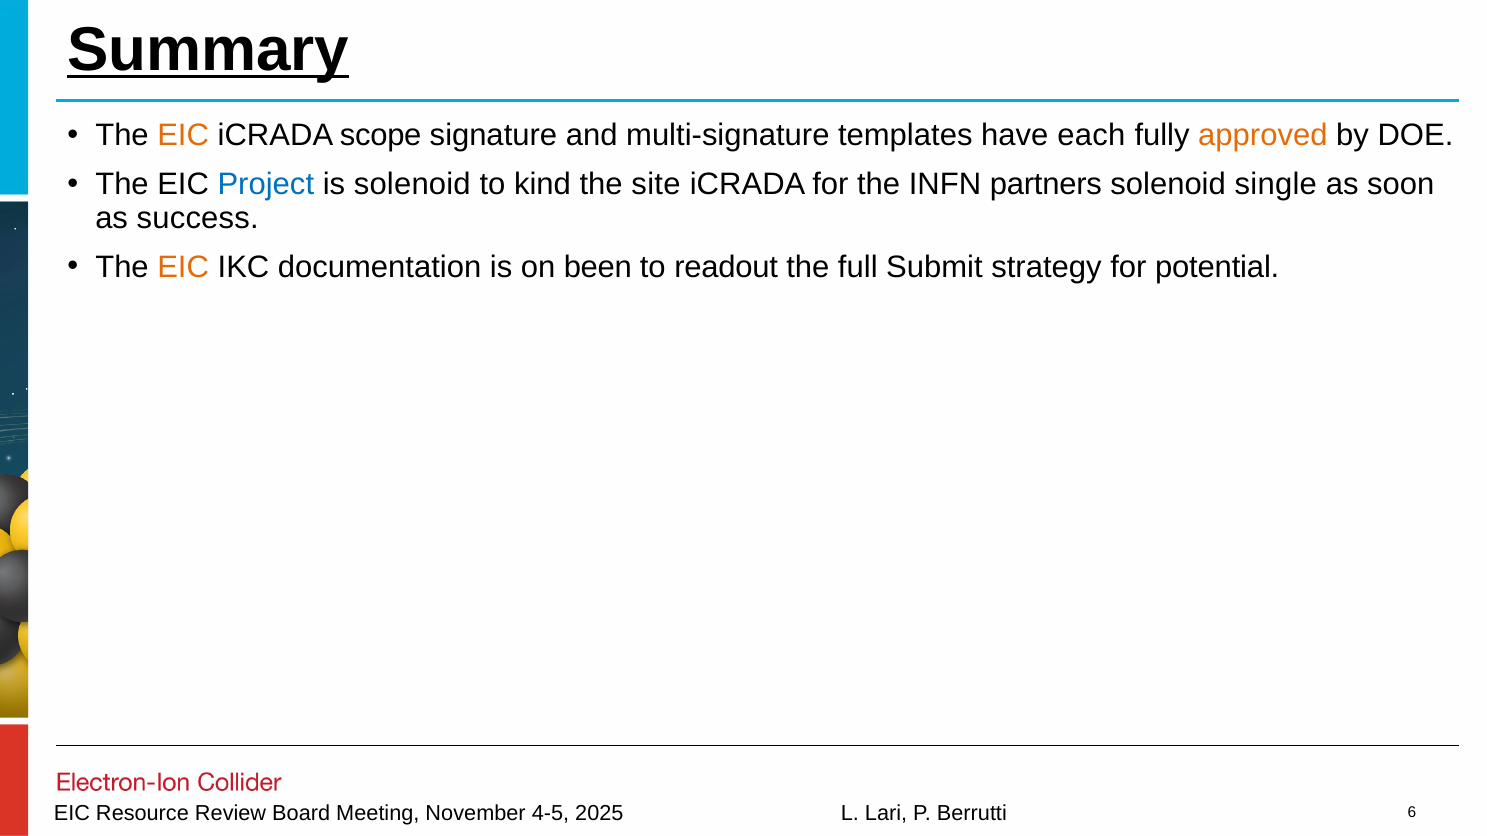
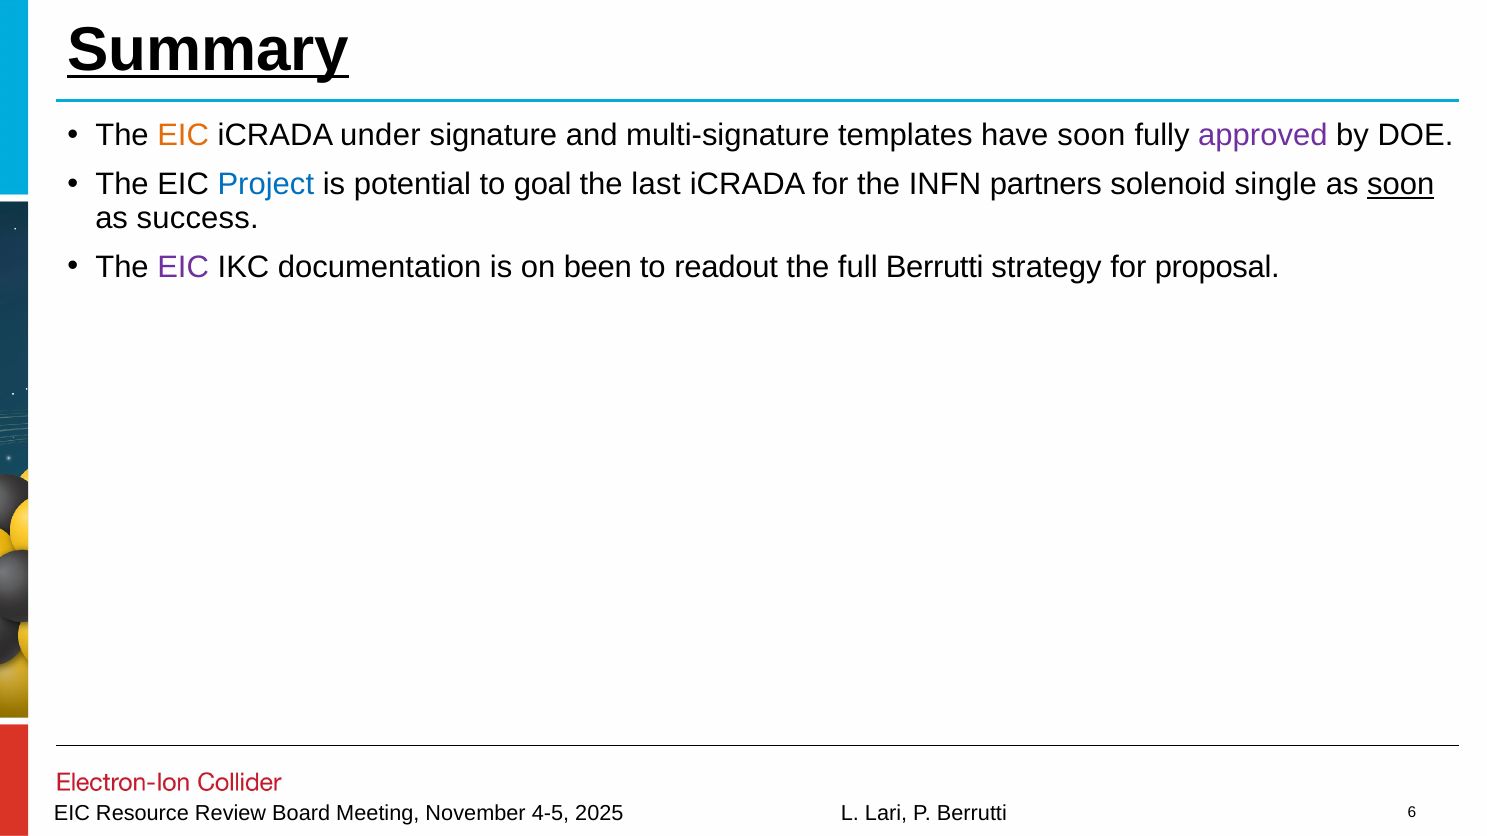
scope: scope -> under
have each: each -> soon
approved colour: orange -> purple
is solenoid: solenoid -> potential
kind: kind -> goal
site: site -> last
soon at (1401, 185) underline: none -> present
EIC at (183, 267) colour: orange -> purple
full Submit: Submit -> Berrutti
potential: potential -> proposal
